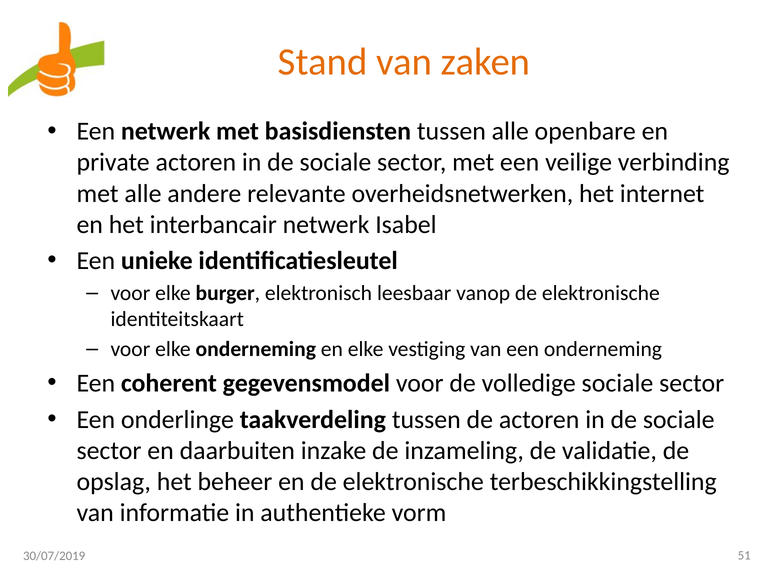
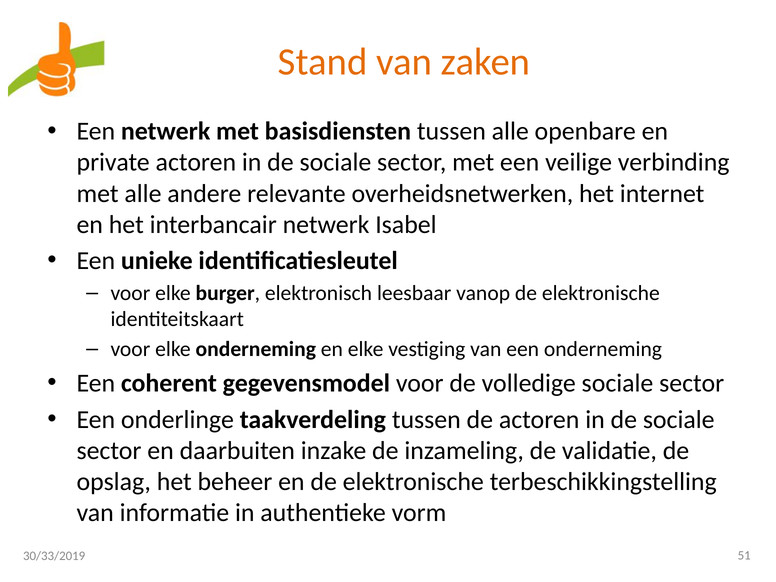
30/07/2019: 30/07/2019 -> 30/33/2019
